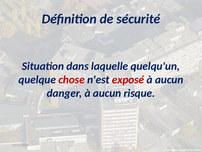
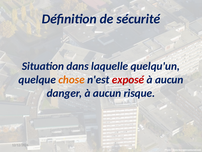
chose colour: red -> orange
